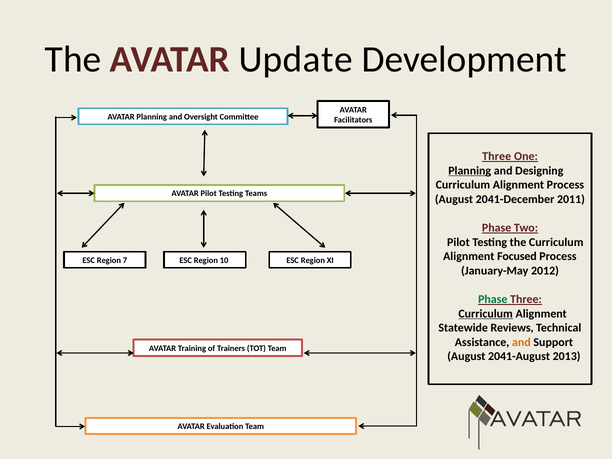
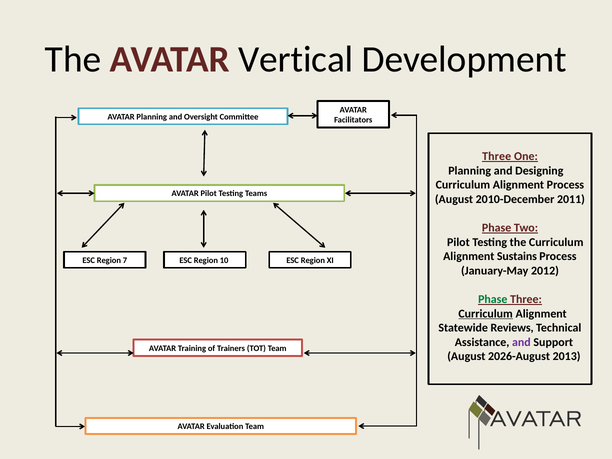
Update: Update -> Vertical
Planning at (470, 171) underline: present -> none
2041-December: 2041-December -> 2010-December
Focused: Focused -> Sustains
and at (521, 342) colour: orange -> purple
2041-August: 2041-August -> 2026-August
